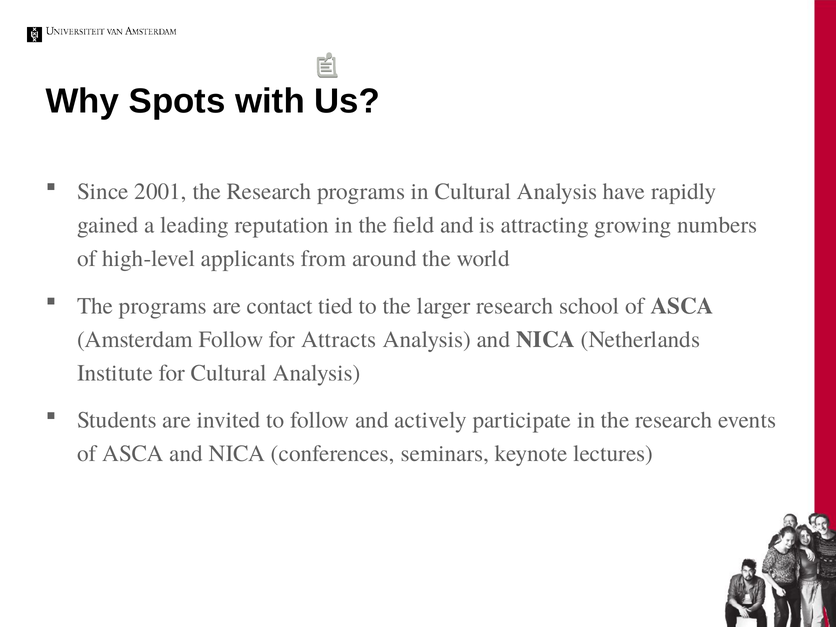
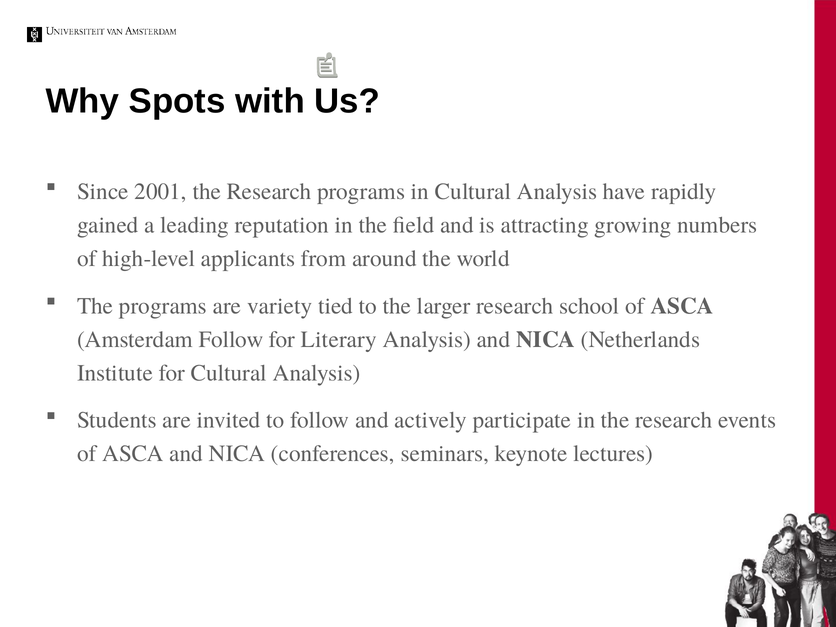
contact: contact -> variety
Attracts: Attracts -> Literary
